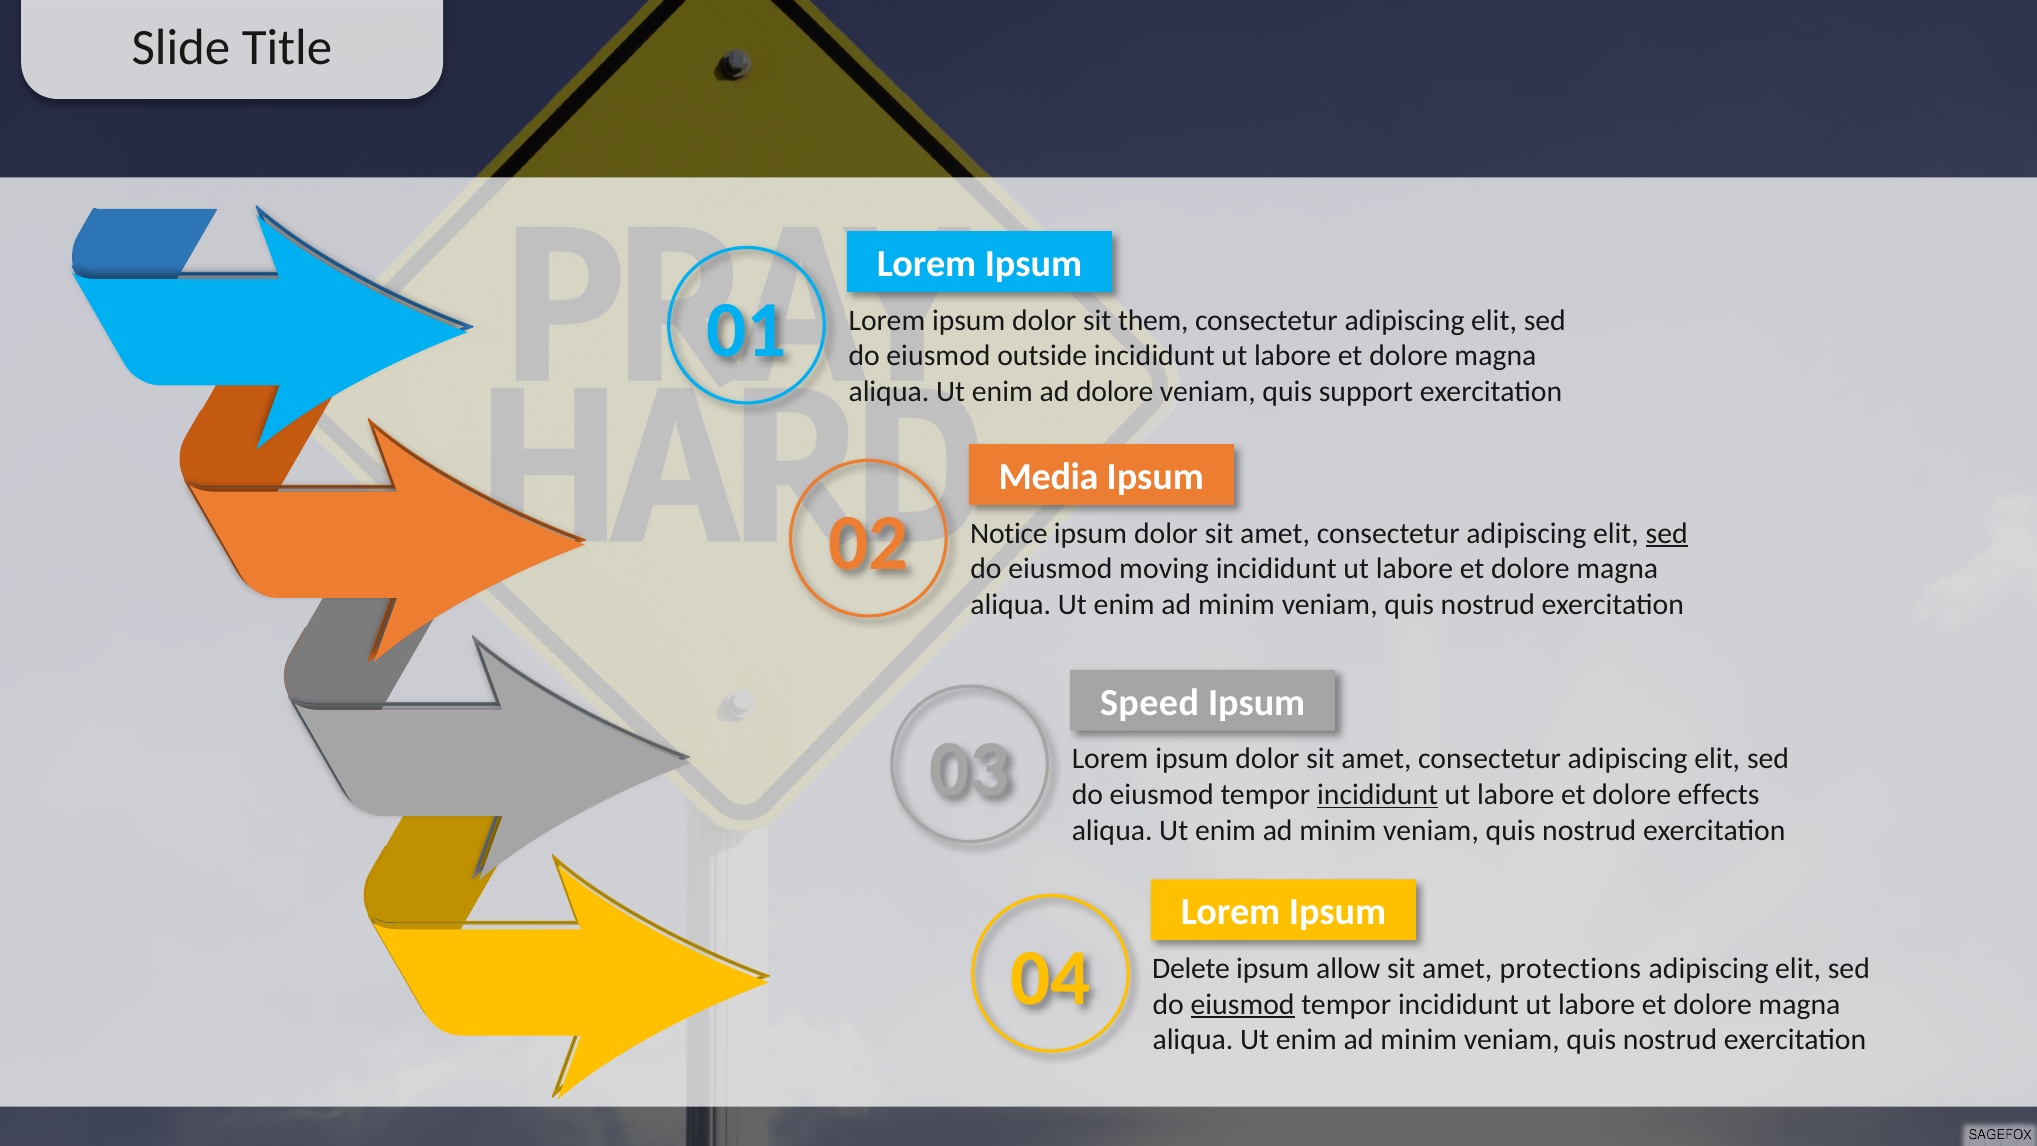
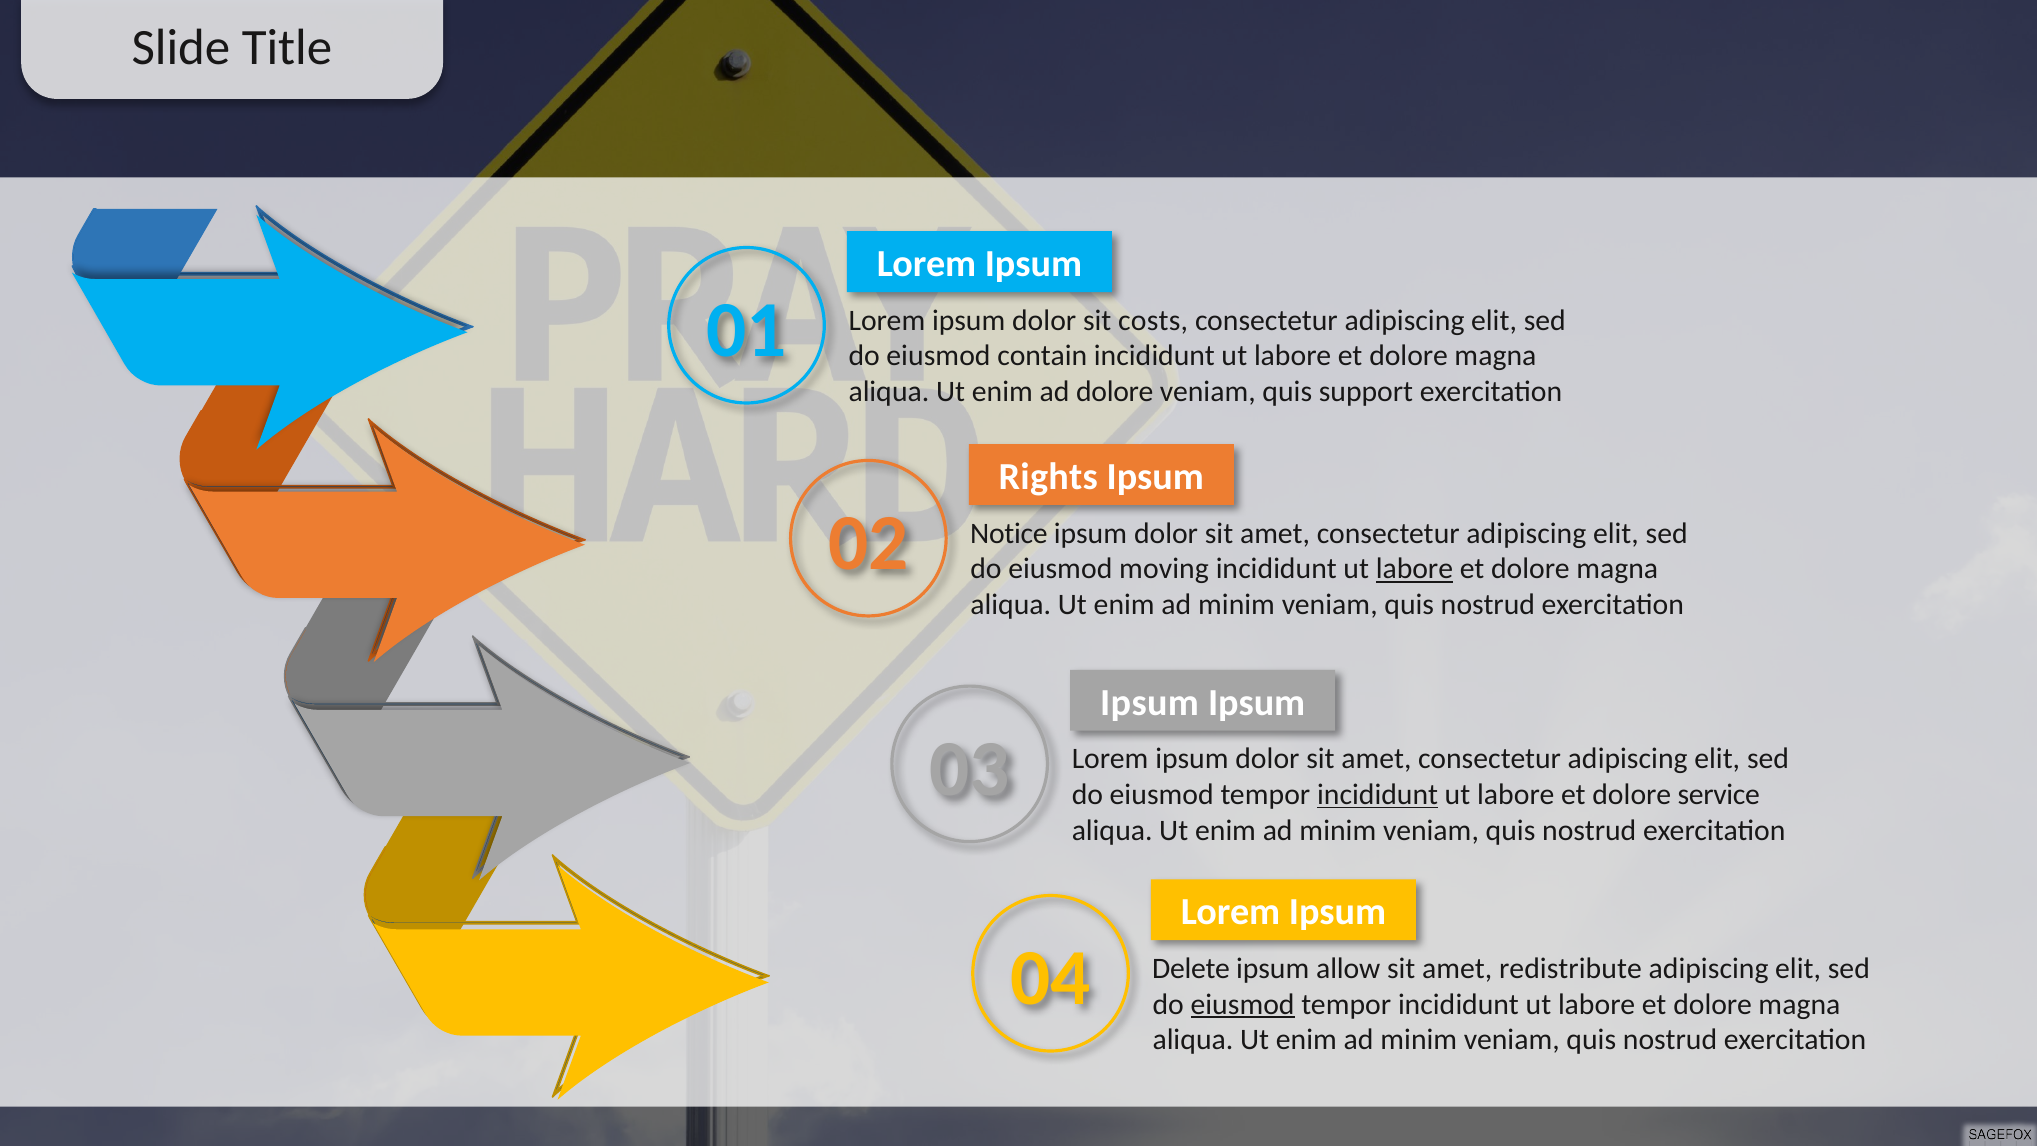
them: them -> costs
outside: outside -> contain
Media: Media -> Rights
sed at (1667, 533) underline: present -> none
labore at (1414, 569) underline: none -> present
Speed at (1150, 703): Speed -> Ipsum
effects: effects -> service
protections: protections -> redistribute
